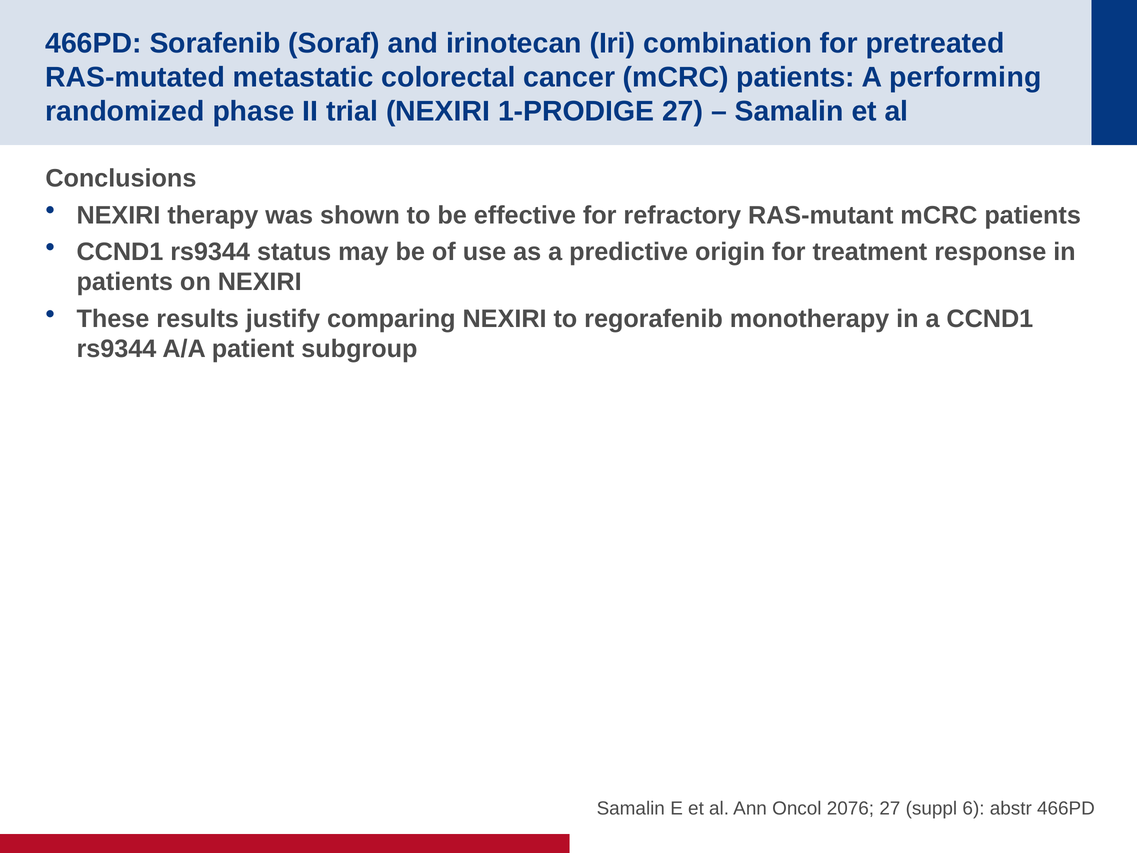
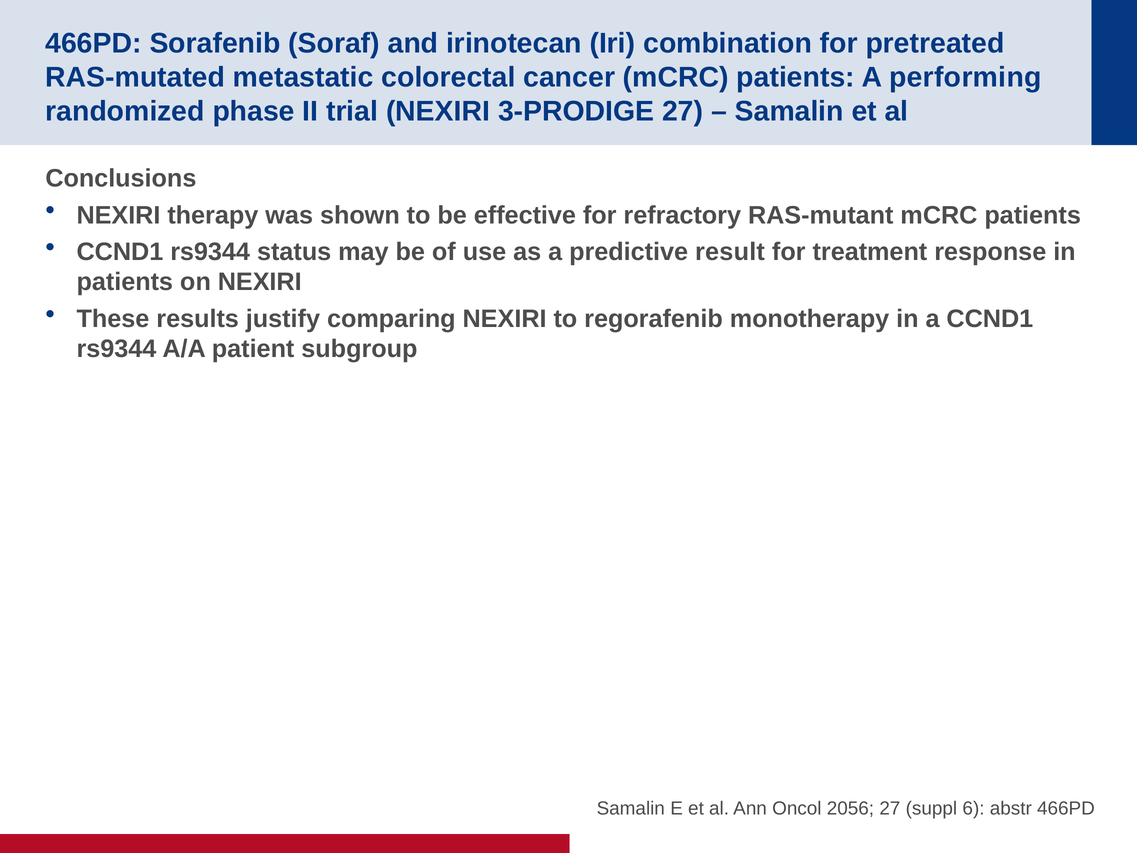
1-PRODIGE: 1-PRODIGE -> 3-PRODIGE
origin: origin -> result
2076: 2076 -> 2056
